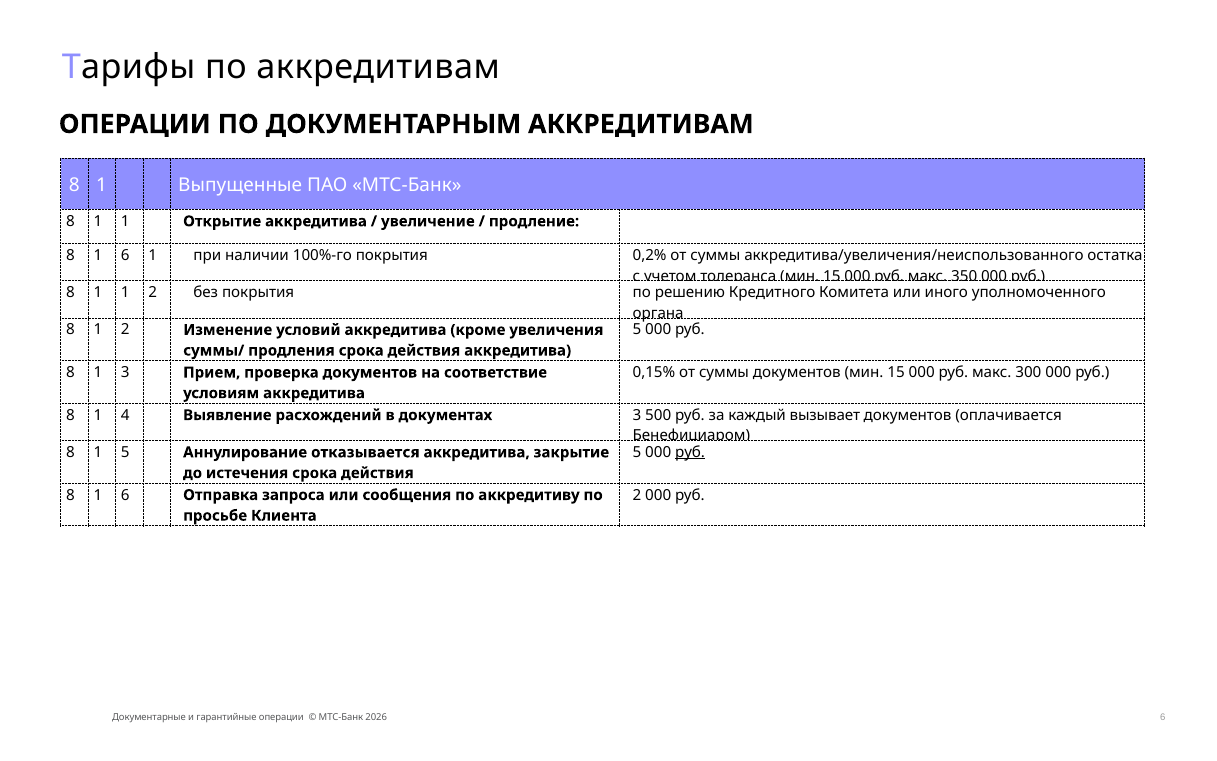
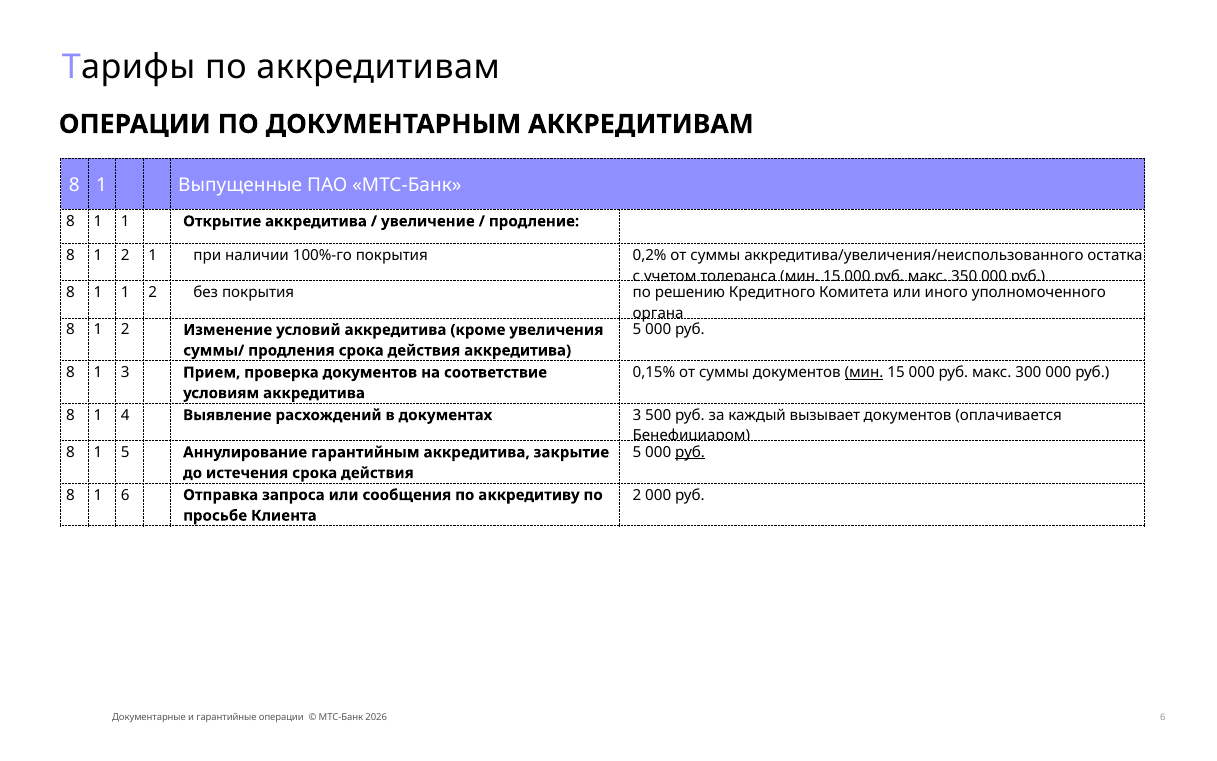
6 at (125, 255): 6 -> 2
мин at (864, 372) underline: none -> present
отказывается: отказывается -> гарантийным
